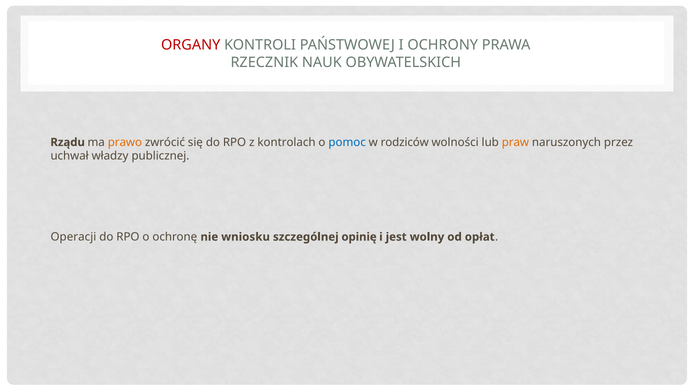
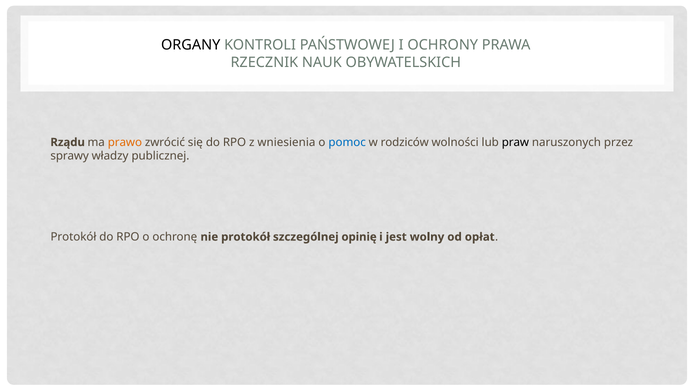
ORGANY colour: red -> black
kontrolach: kontrolach -> wniesienia
praw colour: orange -> black
uchwał: uchwał -> sprawy
Operacji at (73, 237): Operacji -> Protokół
nie wniosku: wniosku -> protokół
